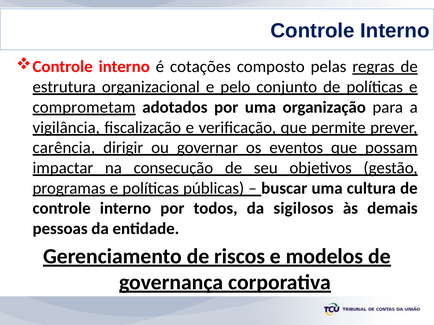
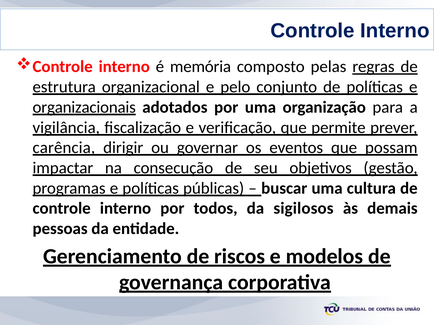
cotações: cotações -> memória
comprometam: comprometam -> organizacionais
